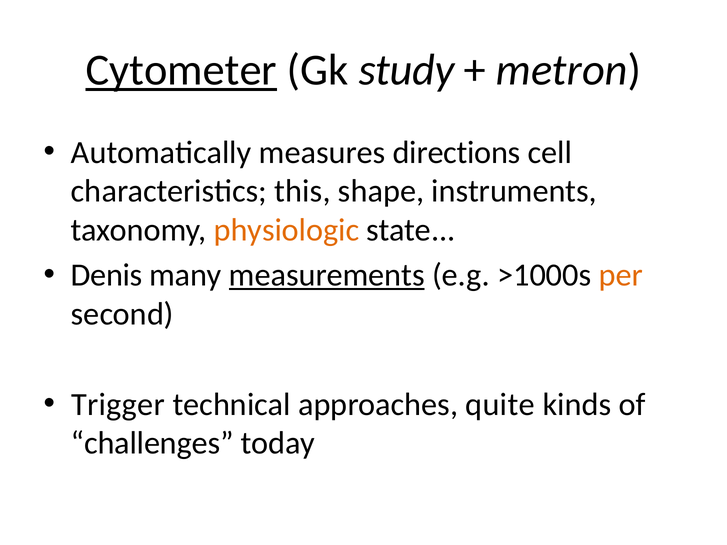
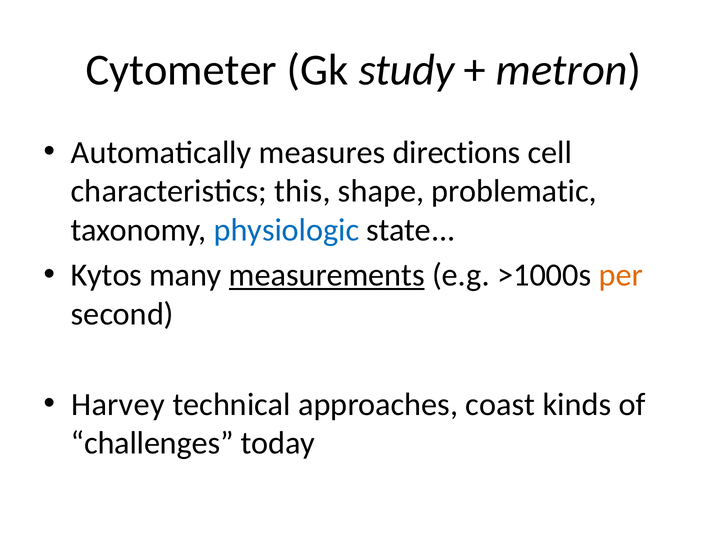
Cytometer underline: present -> none
instruments: instruments -> problematic
physiologic colour: orange -> blue
Denis: Denis -> Kytos
Trigger: Trigger -> Harvey
quite: quite -> coast
